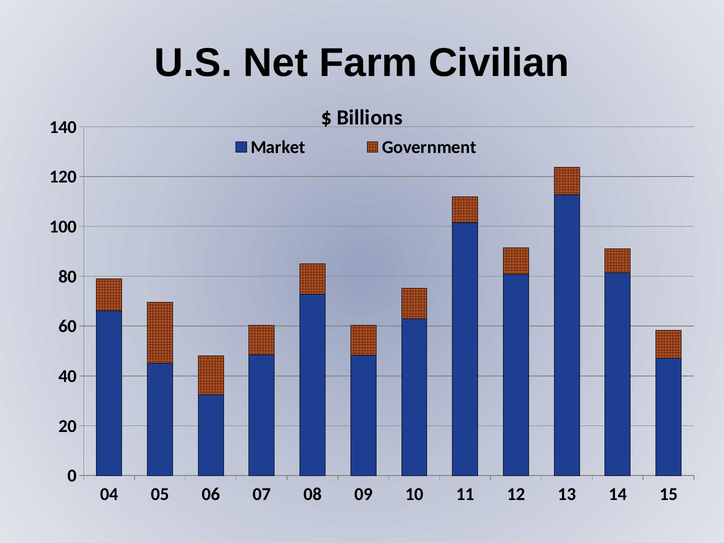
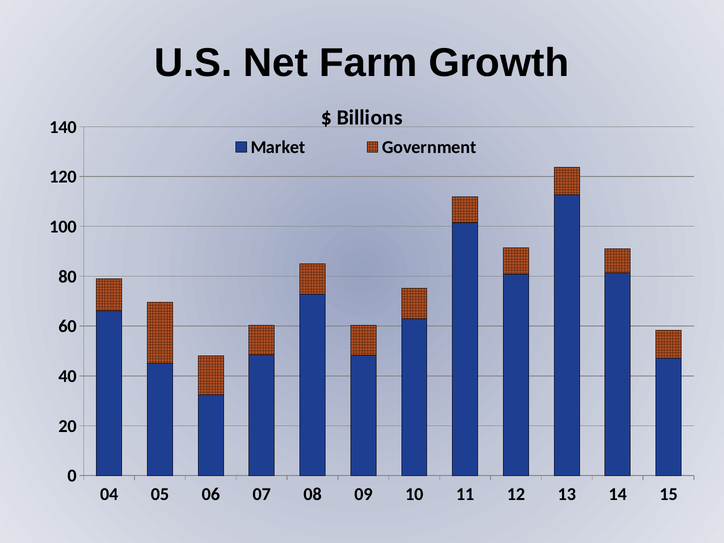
Civilian: Civilian -> Growth
